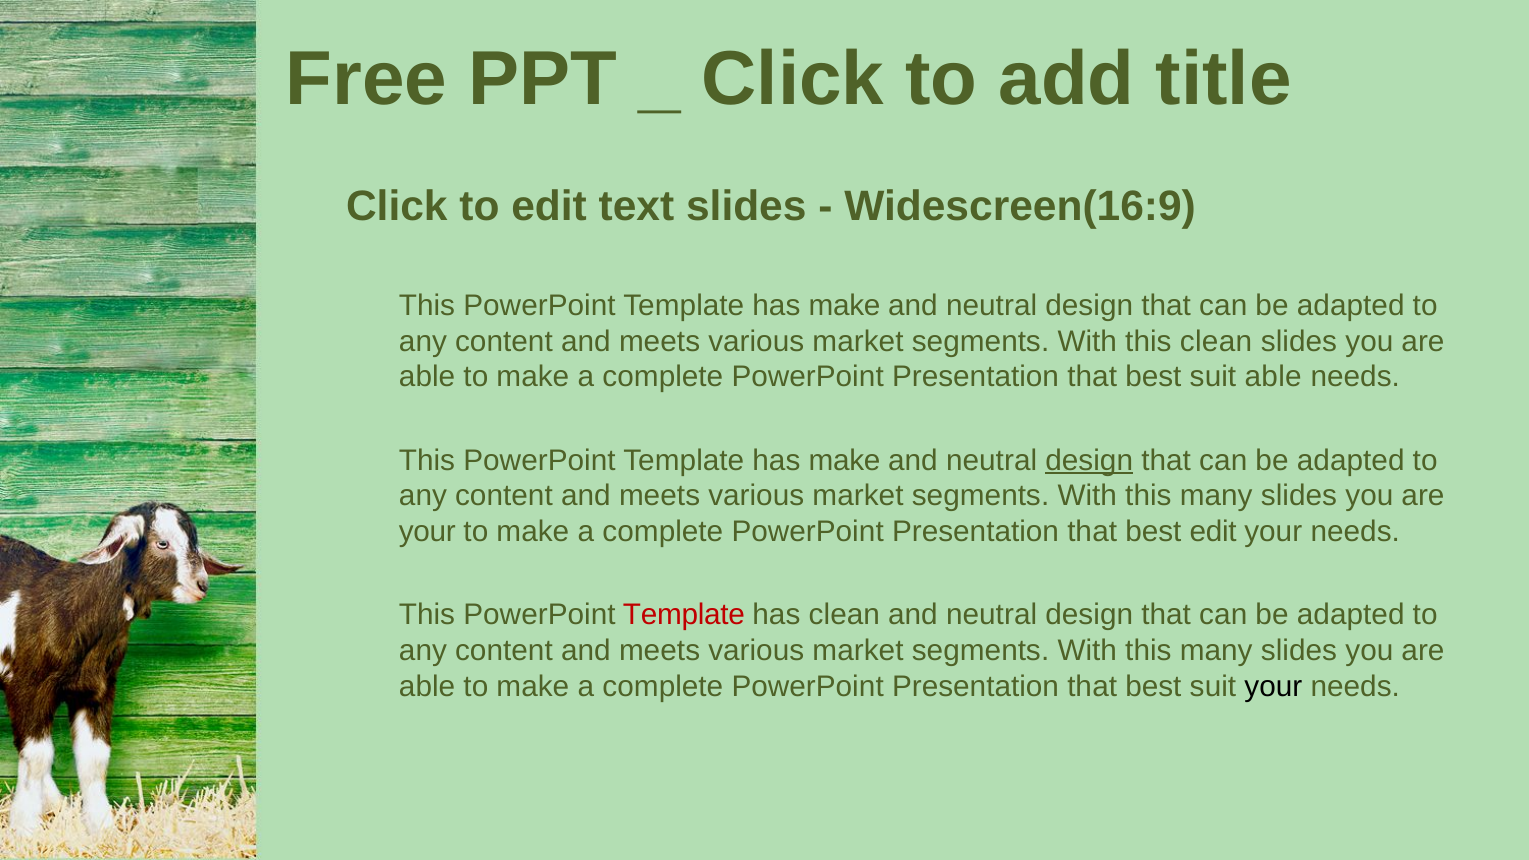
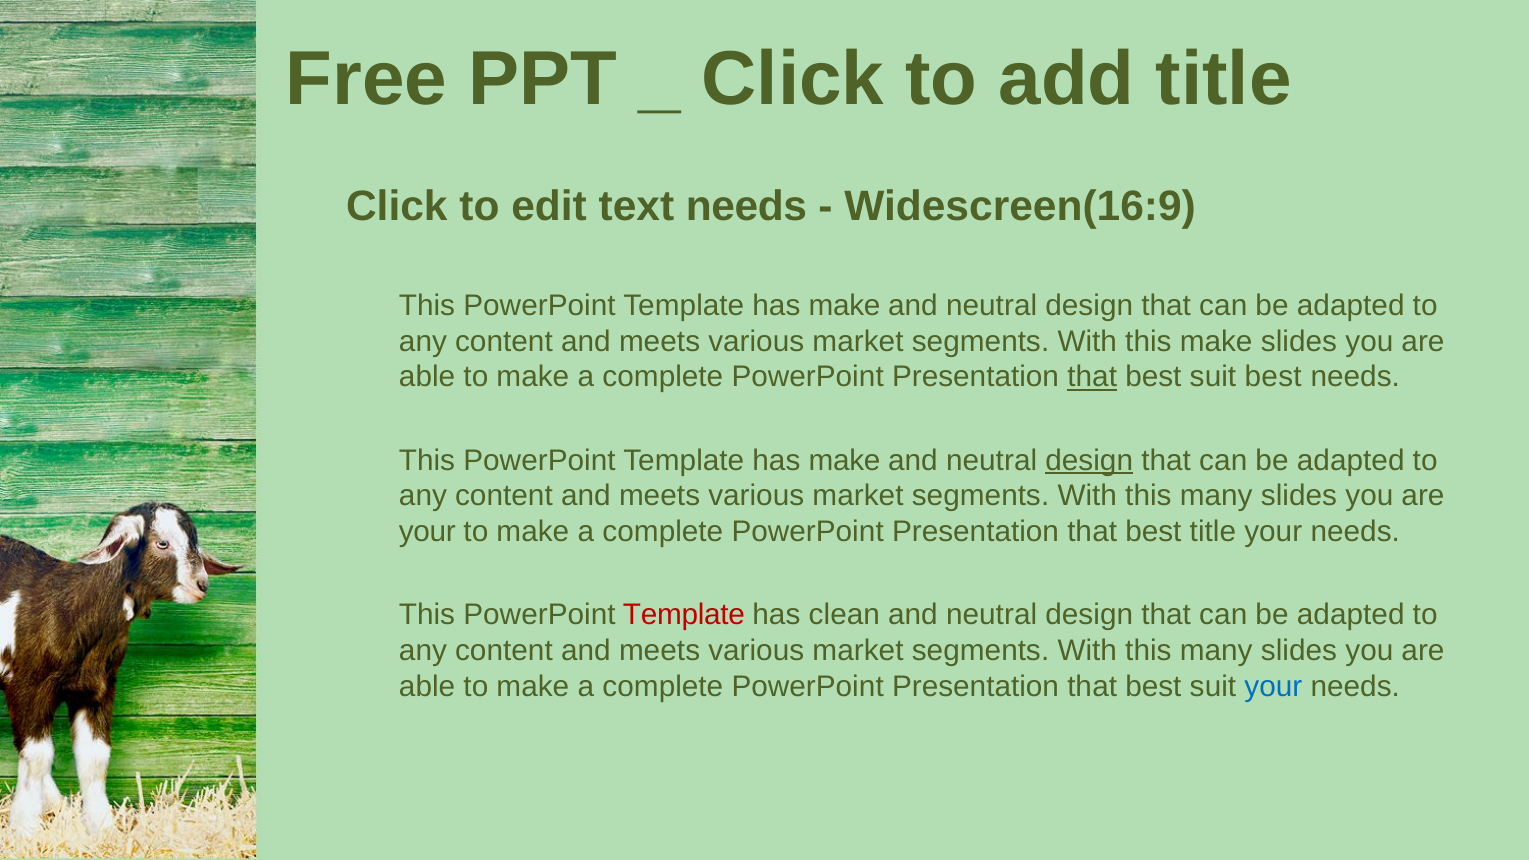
text slides: slides -> needs
this clean: clean -> make
that at (1092, 377) underline: none -> present
suit able: able -> best
best edit: edit -> title
your at (1273, 687) colour: black -> blue
